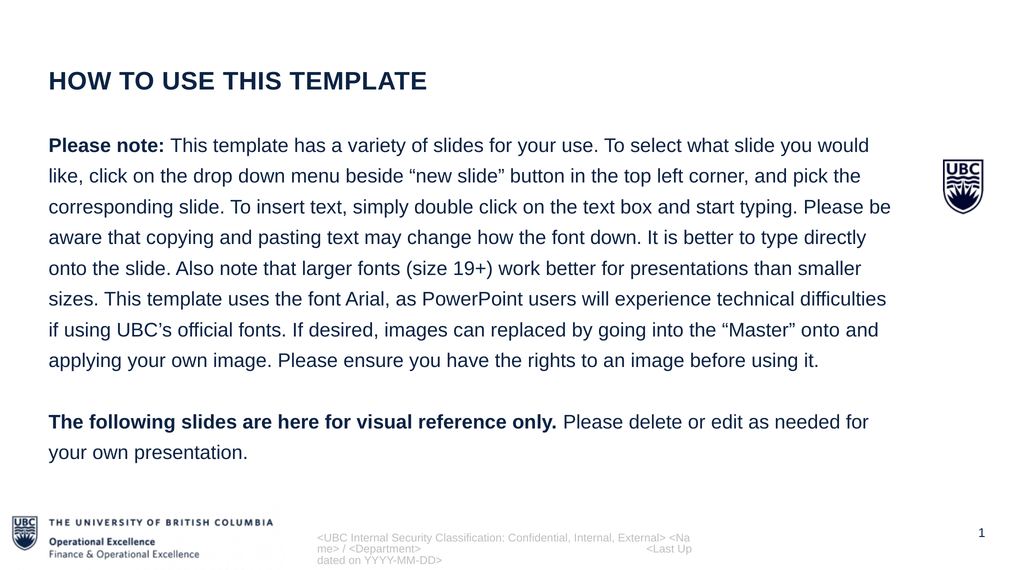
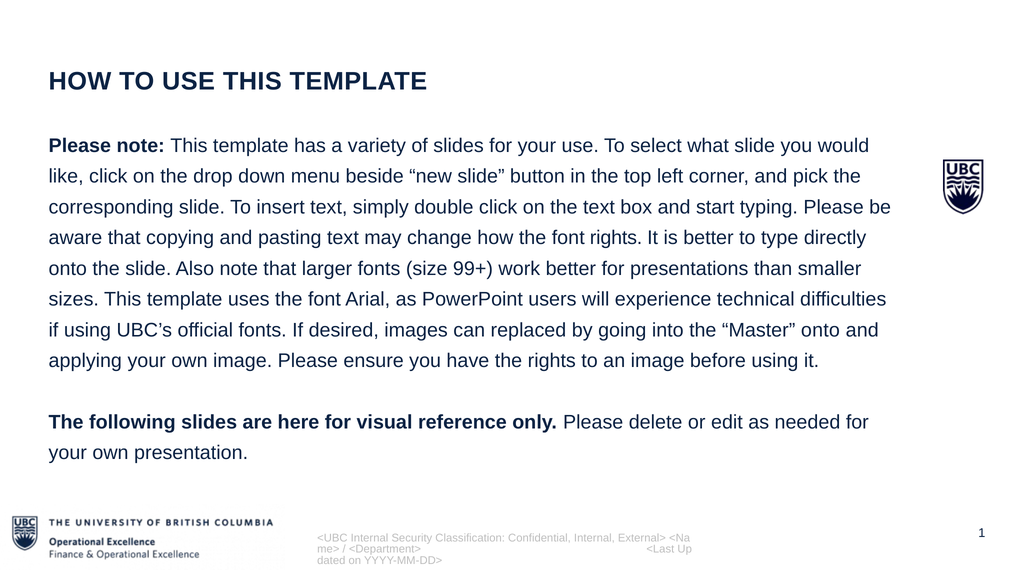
font down: down -> rights
19+: 19+ -> 99+
